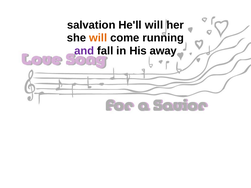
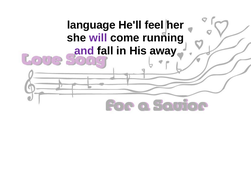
salvation: salvation -> language
He'll will: will -> feel
will at (98, 38) colour: orange -> purple
